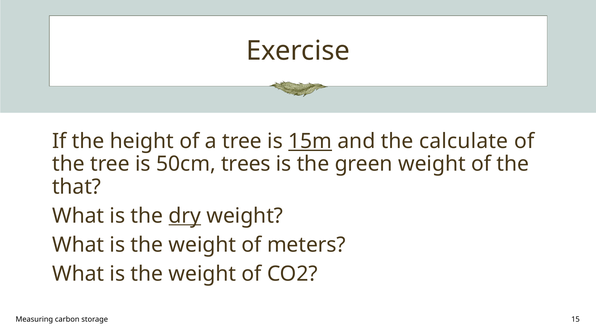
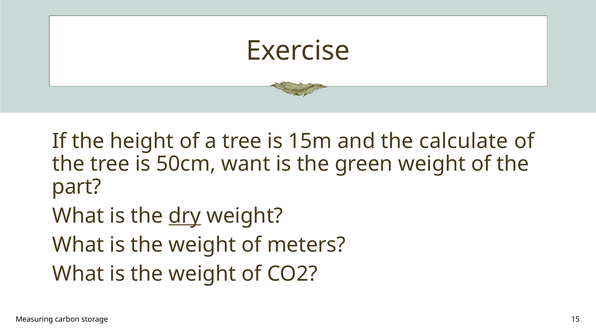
15m underline: present -> none
trees: trees -> want
that: that -> part
